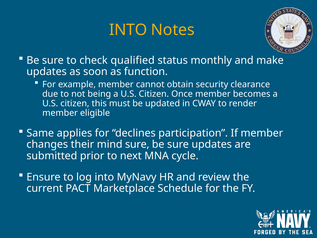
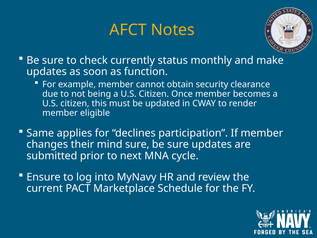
INTO at (128, 30): INTO -> AFCT
qualified: qualified -> currently
